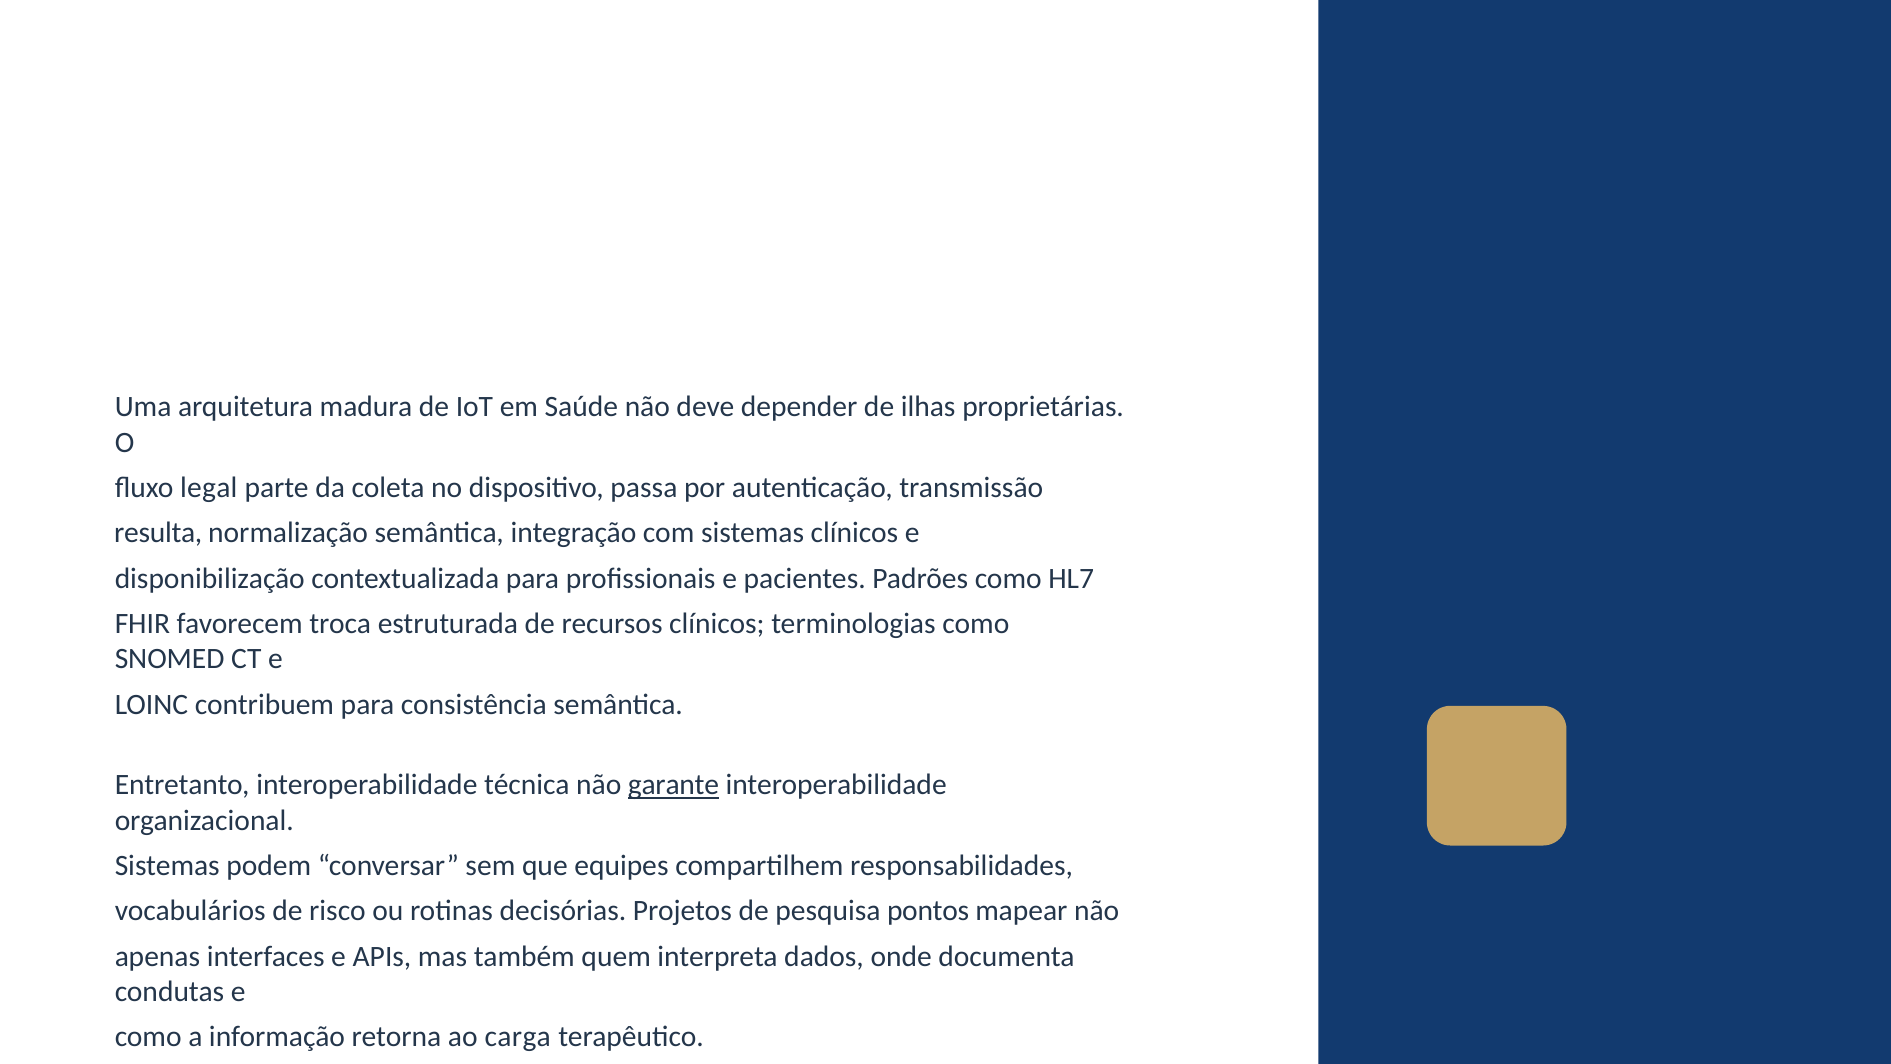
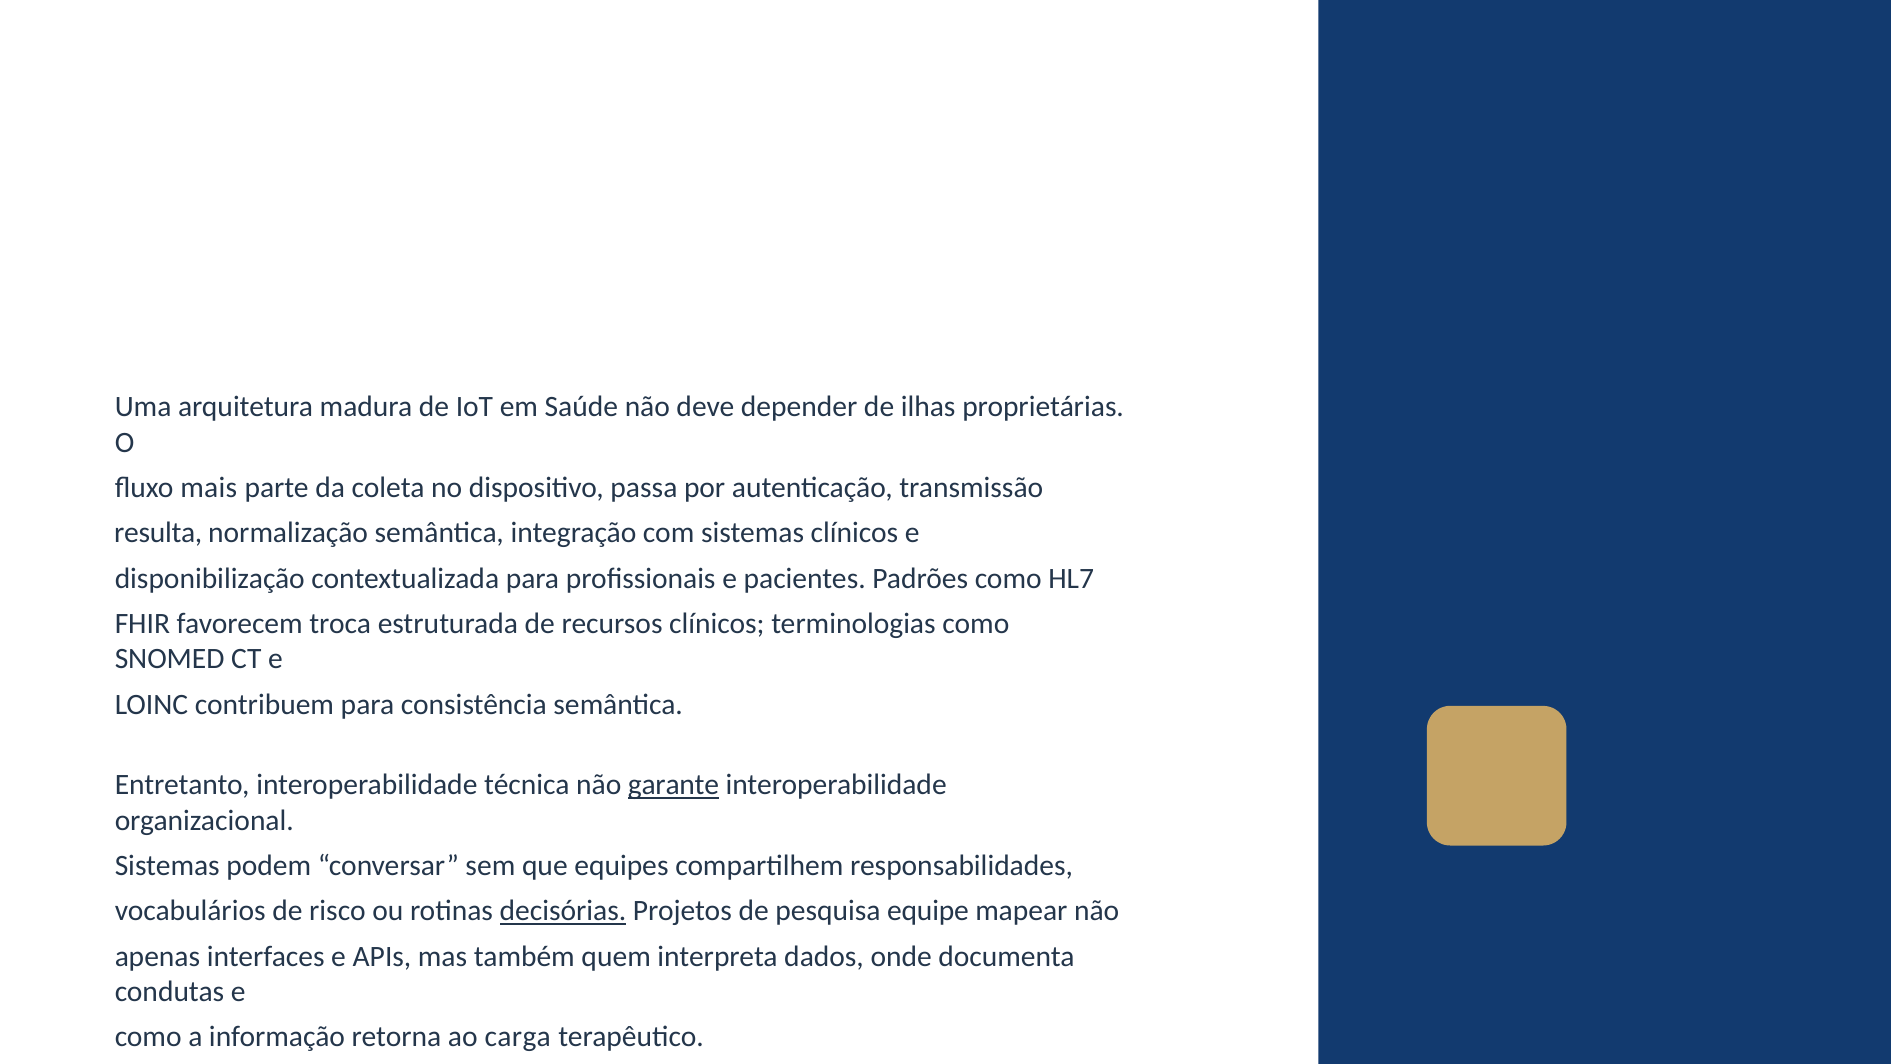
legal: legal -> mais
decisórias underline: none -> present
pontos: pontos -> equipe
